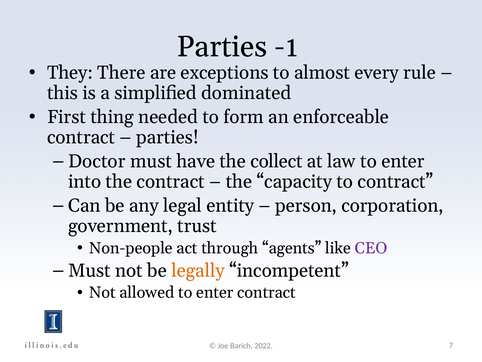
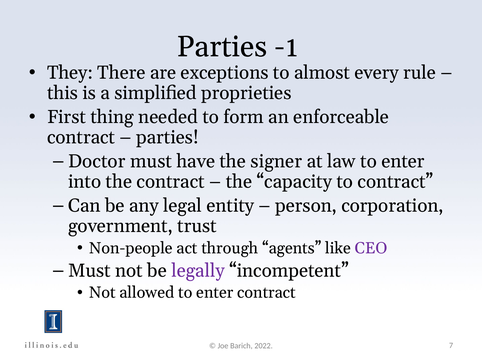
dominated: dominated -> proprieties
collect: collect -> signer
legally colour: orange -> purple
